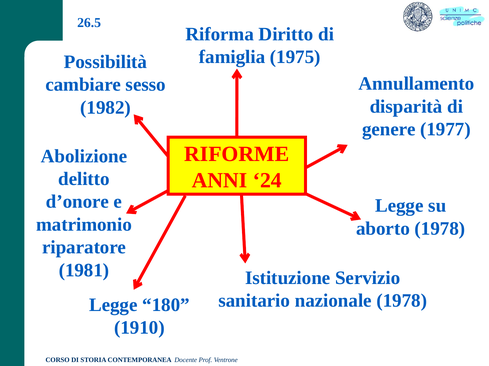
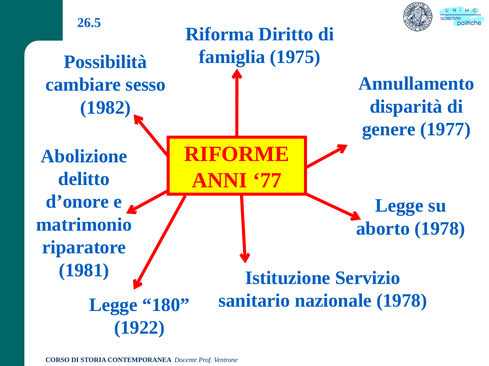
24: 24 -> 77
1910: 1910 -> 1922
